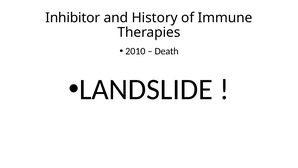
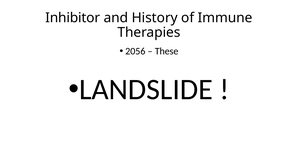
2010: 2010 -> 2056
Death: Death -> These
